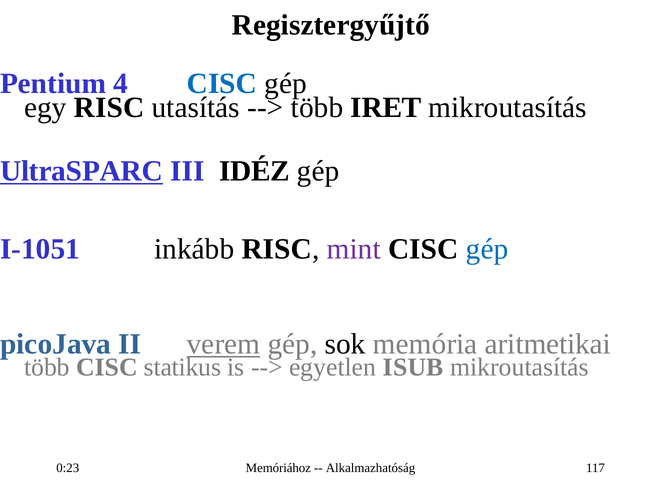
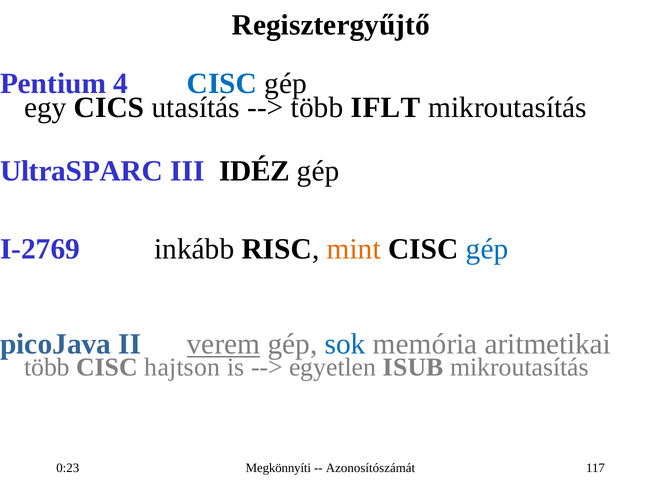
egy RISC: RISC -> CICS
IRET: IRET -> IFLT
UltraSPARC underline: present -> none
I-1051: I-1051 -> I-2769
mint colour: purple -> orange
sok colour: black -> blue
statikus: statikus -> hajtson
Memóriához: Memóriához -> Megkönnyíti
Alkalmazhatóság: Alkalmazhatóság -> Azonosítószámát
